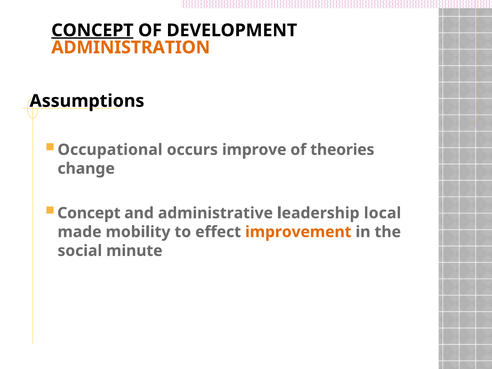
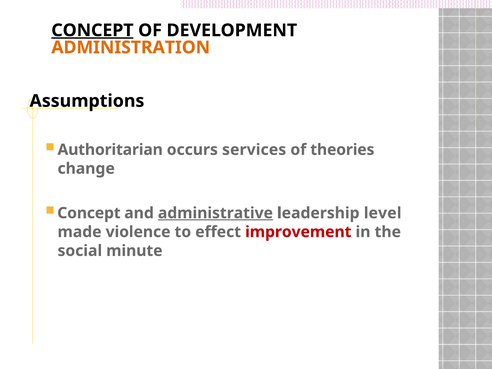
Occupational: Occupational -> Authoritarian
improve: improve -> services
administrative underline: none -> present
local: local -> level
mobility: mobility -> violence
improvement colour: orange -> red
